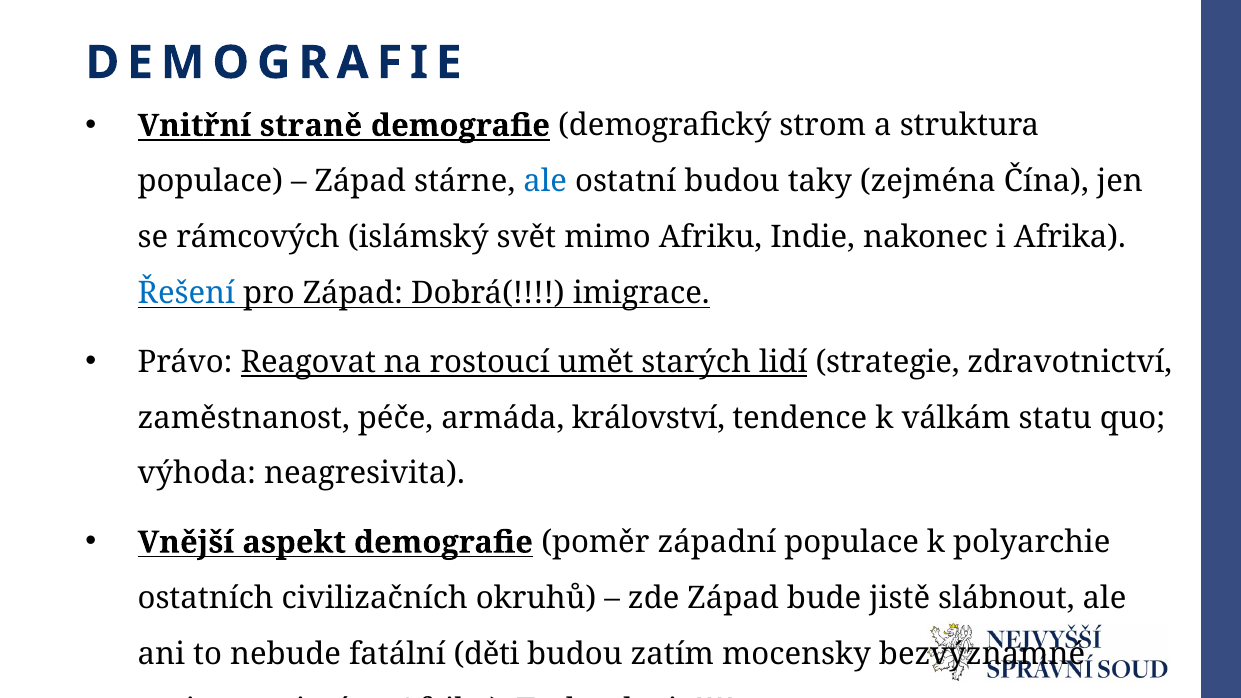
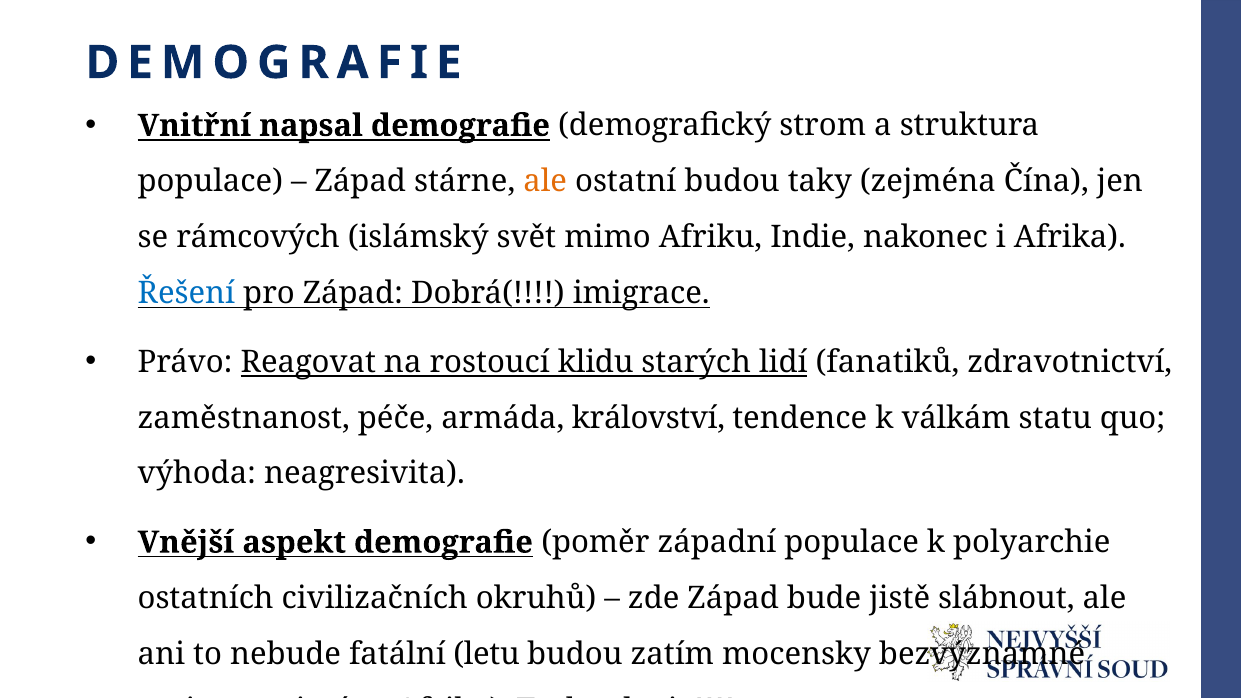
straně: straně -> napsal
ale at (545, 182) colour: blue -> orange
umět: umět -> klidu
strategie: strategie -> fanatiků
fatální děti: děti -> letu
